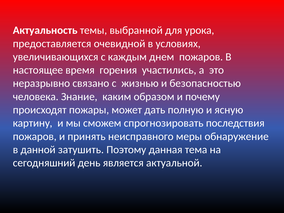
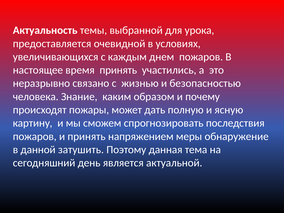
время горения: горения -> принять
неисправного: неисправного -> напряжением
